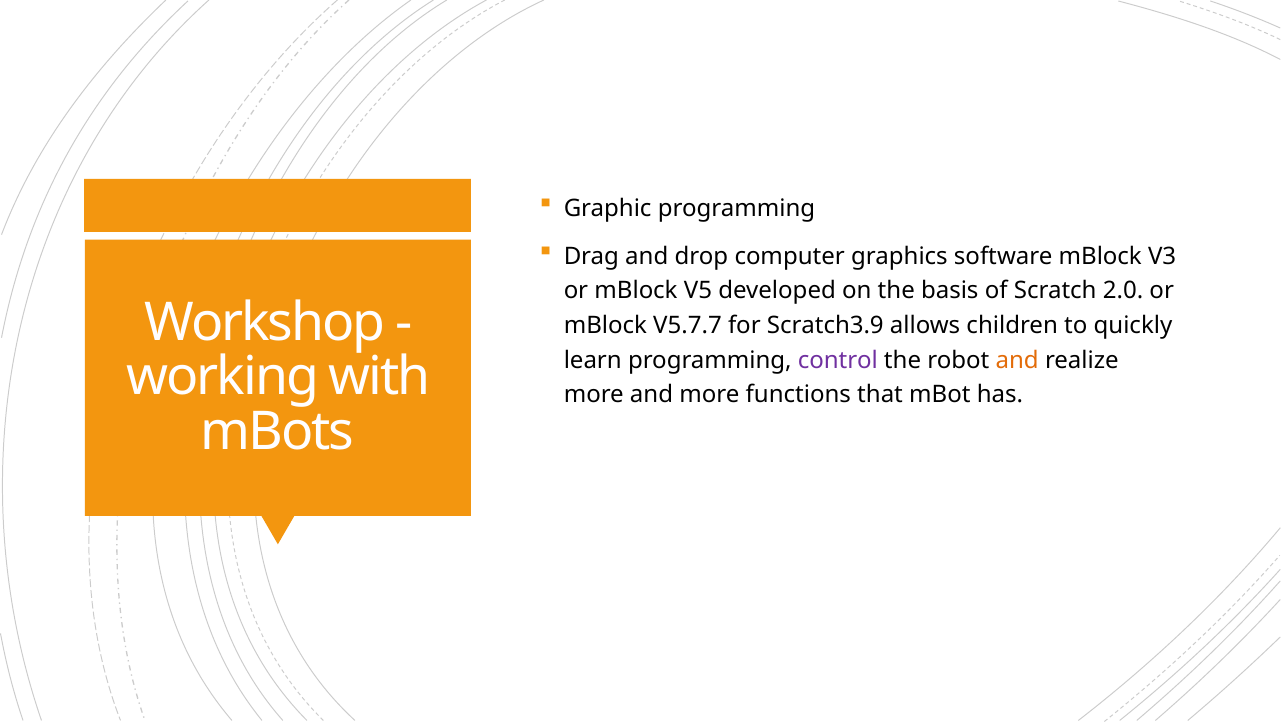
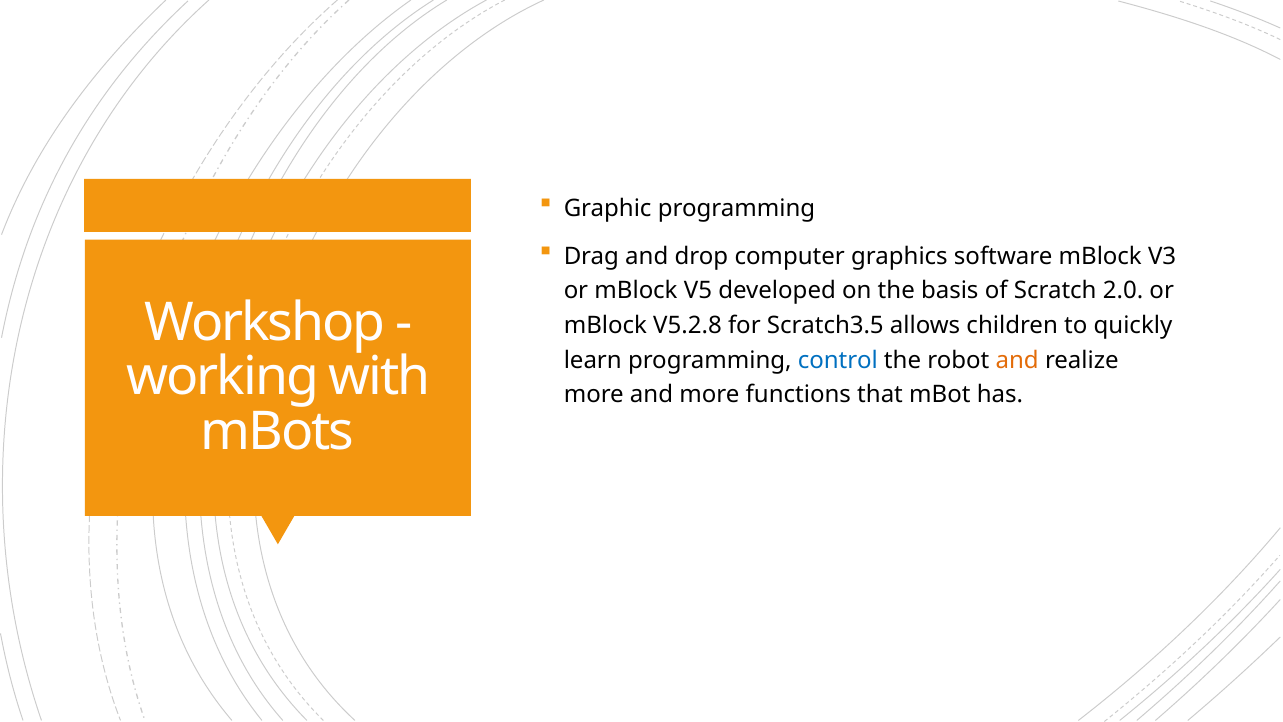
V5.7.7: V5.7.7 -> V5.2.8
Scratch3.9: Scratch3.9 -> Scratch3.5
control colour: purple -> blue
